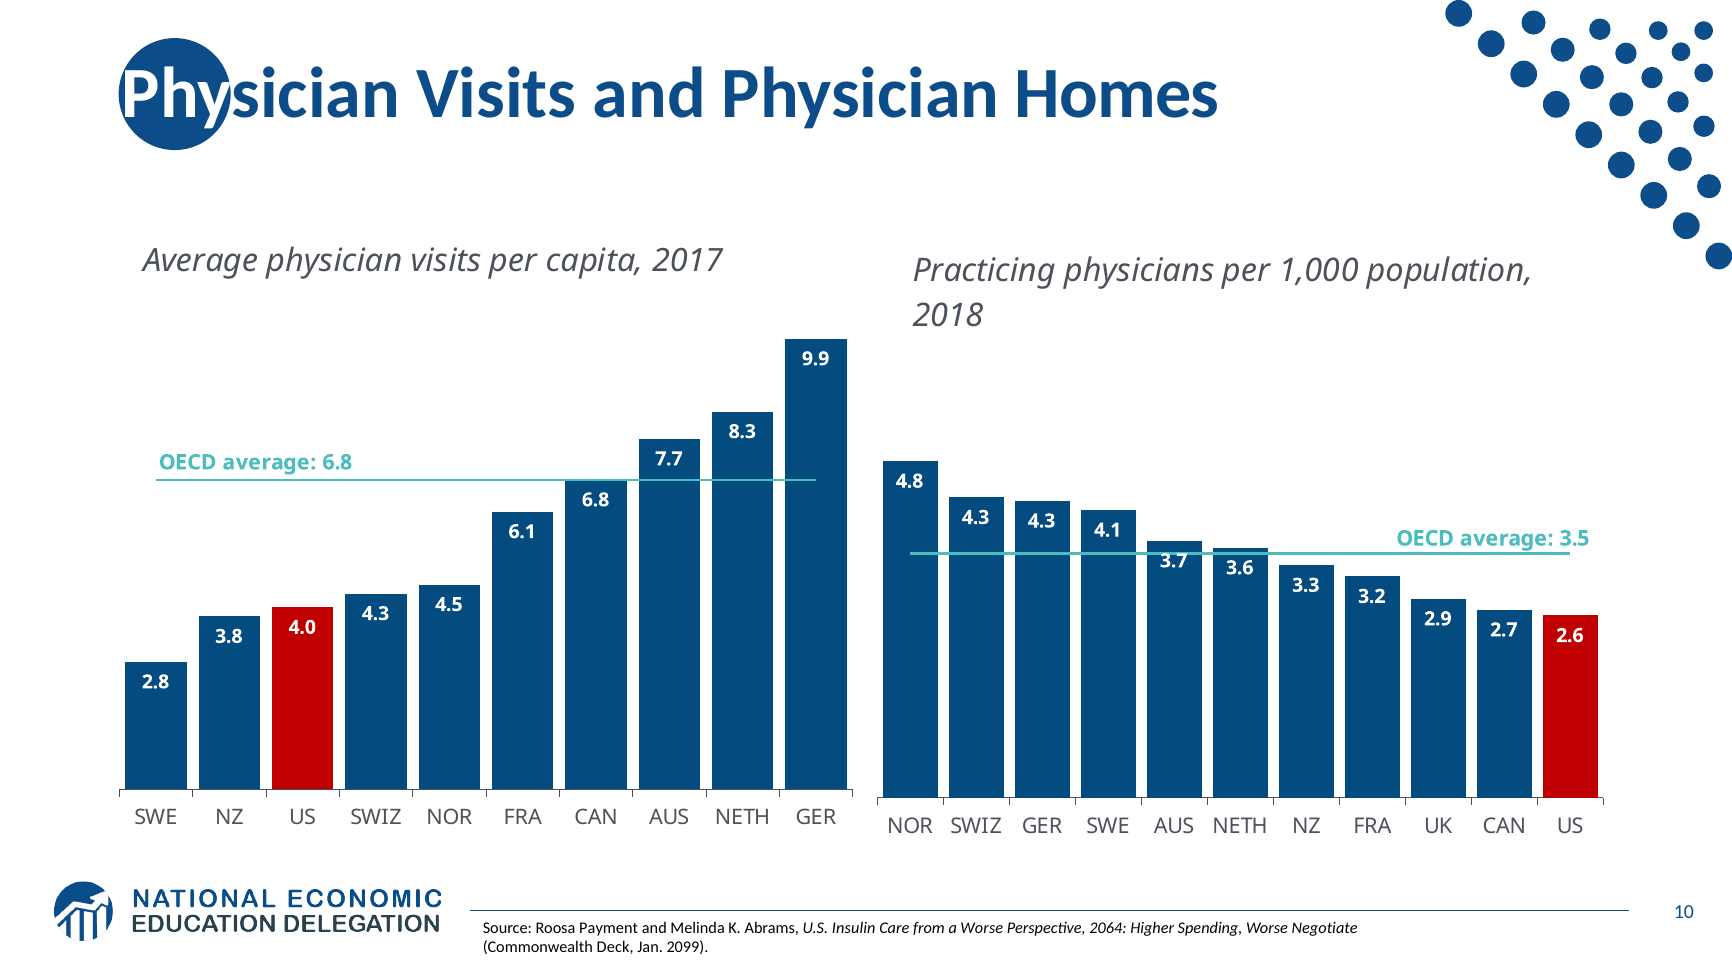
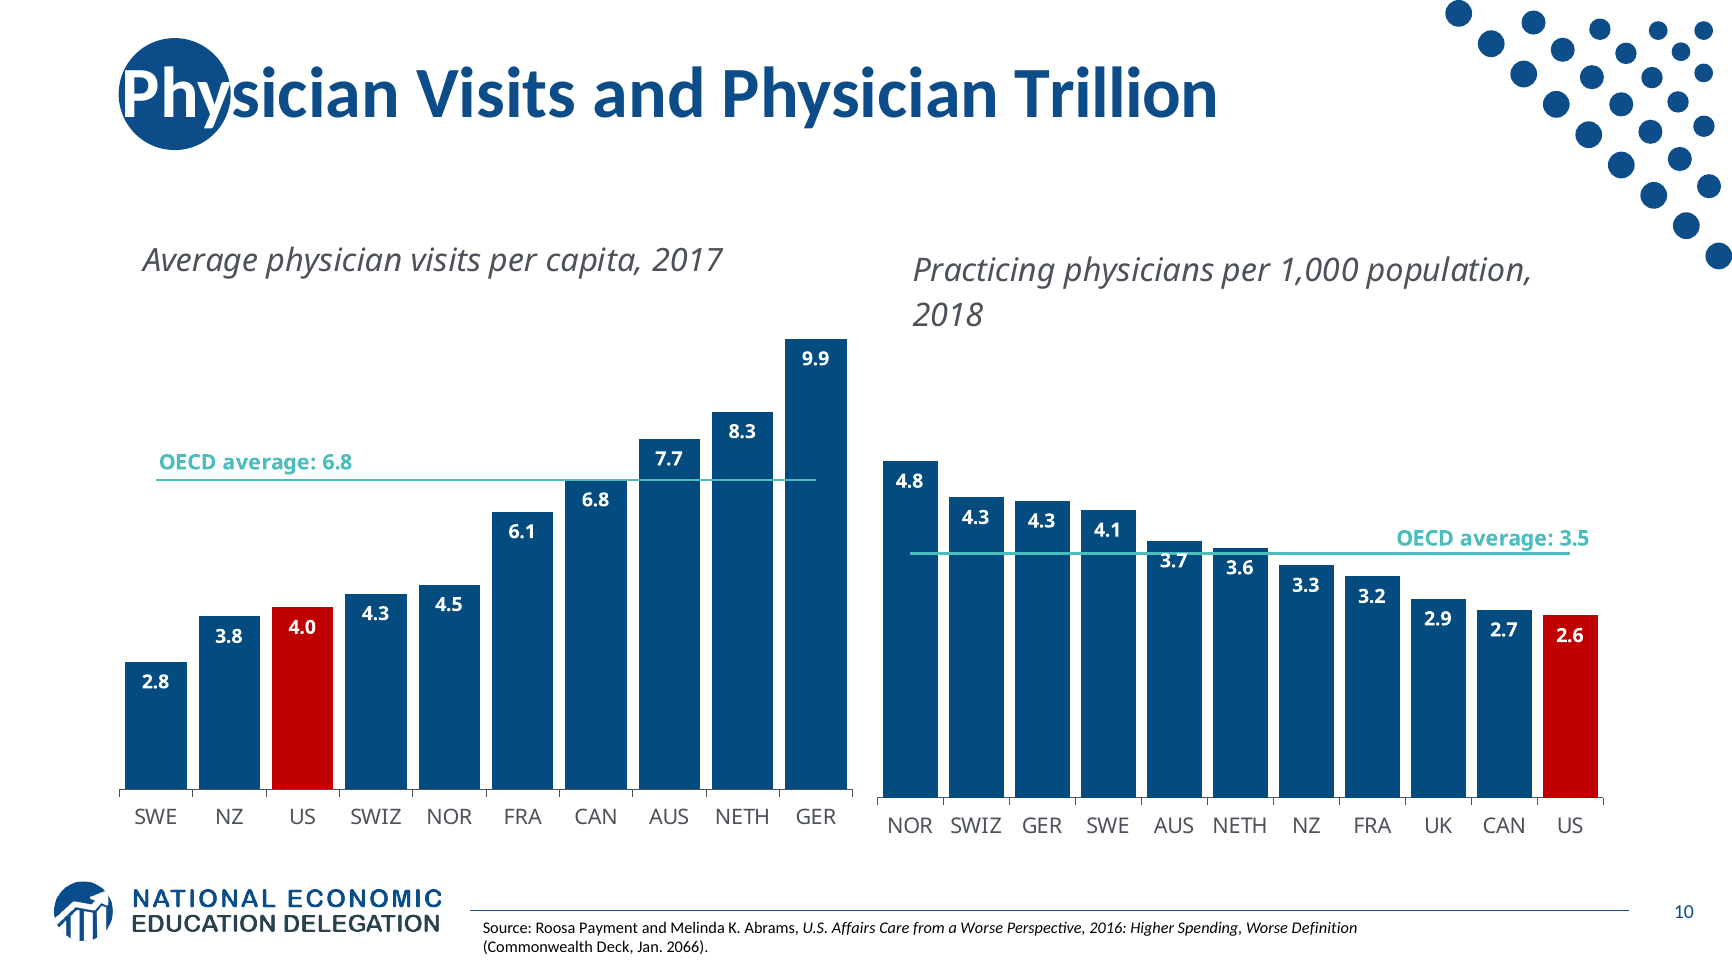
Homes: Homes -> Trillion
Insulin: Insulin -> Affairs
2064: 2064 -> 2016
Negotiate: Negotiate -> Definition
2099: 2099 -> 2066
